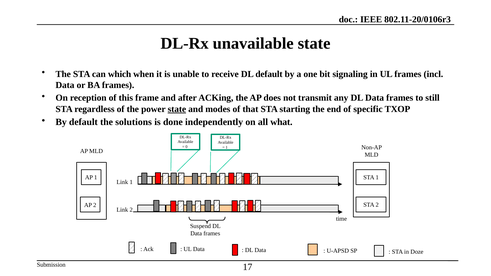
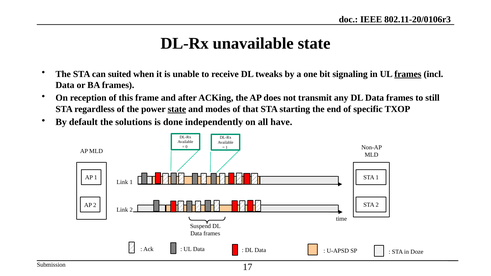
which: which -> suited
DL default: default -> tweaks
frames at (408, 74) underline: none -> present
what: what -> have
